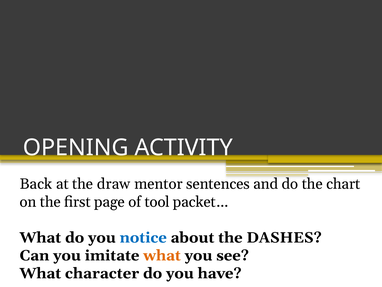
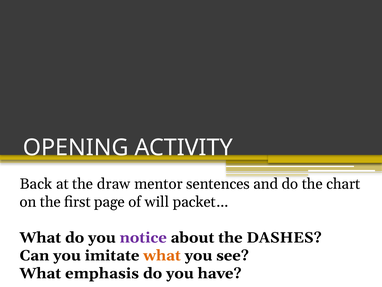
tool: tool -> will
notice colour: blue -> purple
character: character -> emphasis
